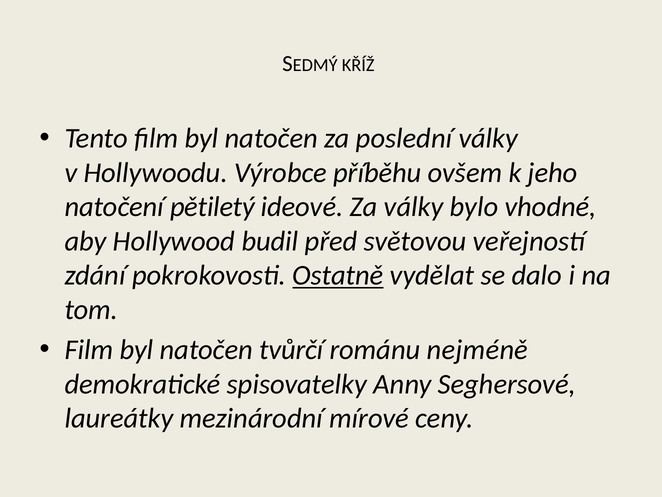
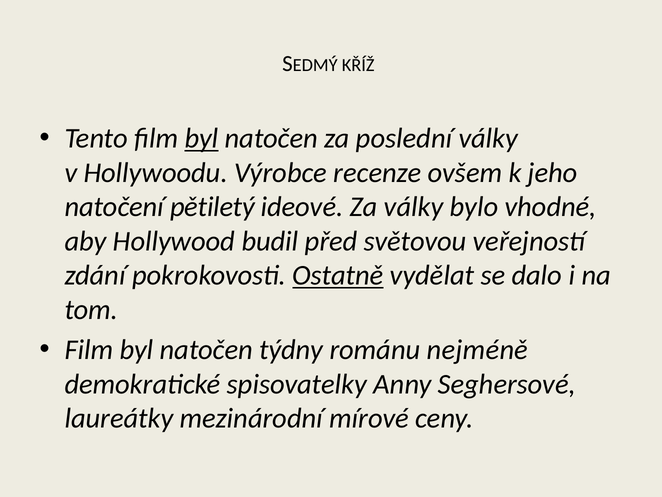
byl at (202, 138) underline: none -> present
příběhu: příběhu -> recenze
tvůrčí: tvůrčí -> týdny
